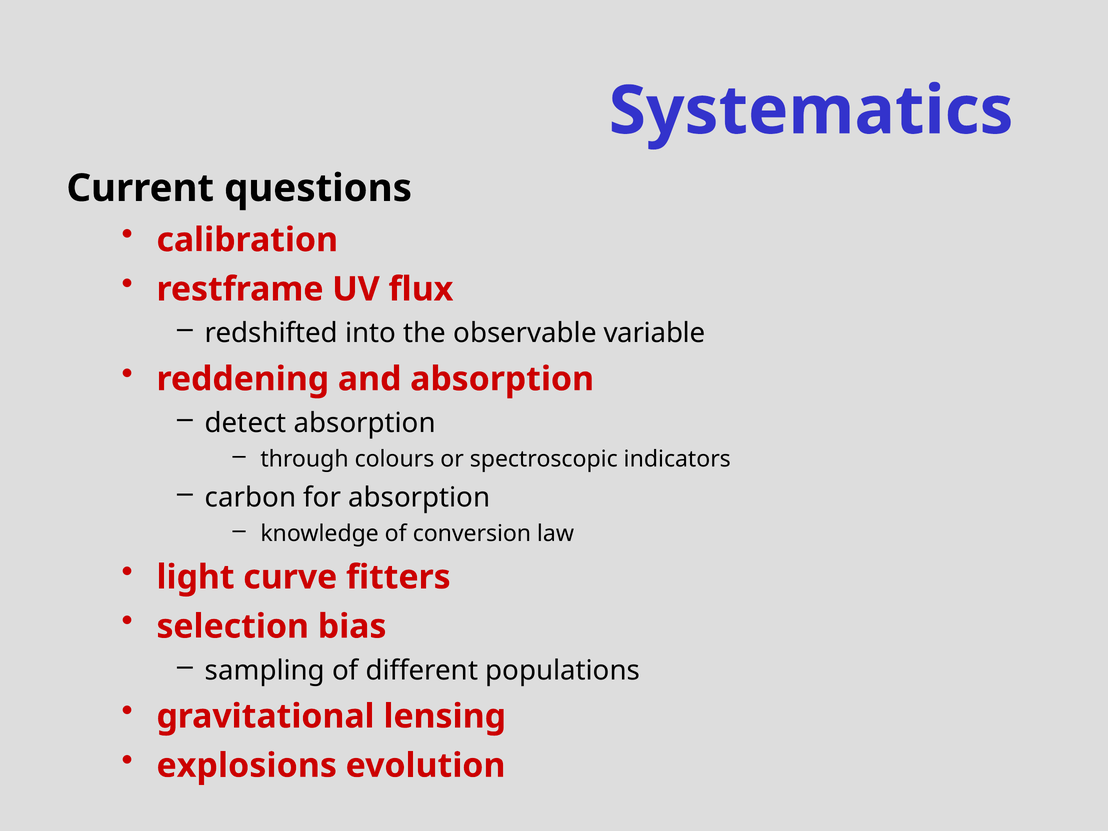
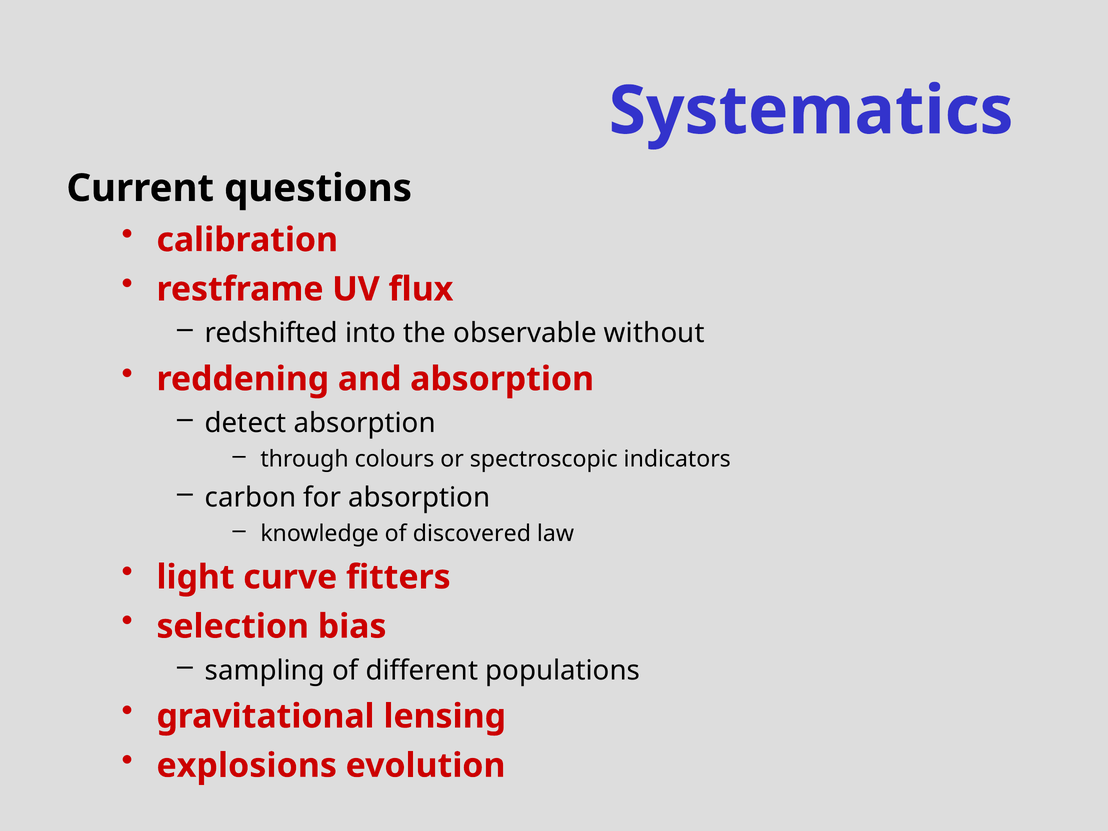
variable: variable -> without
conversion: conversion -> discovered
